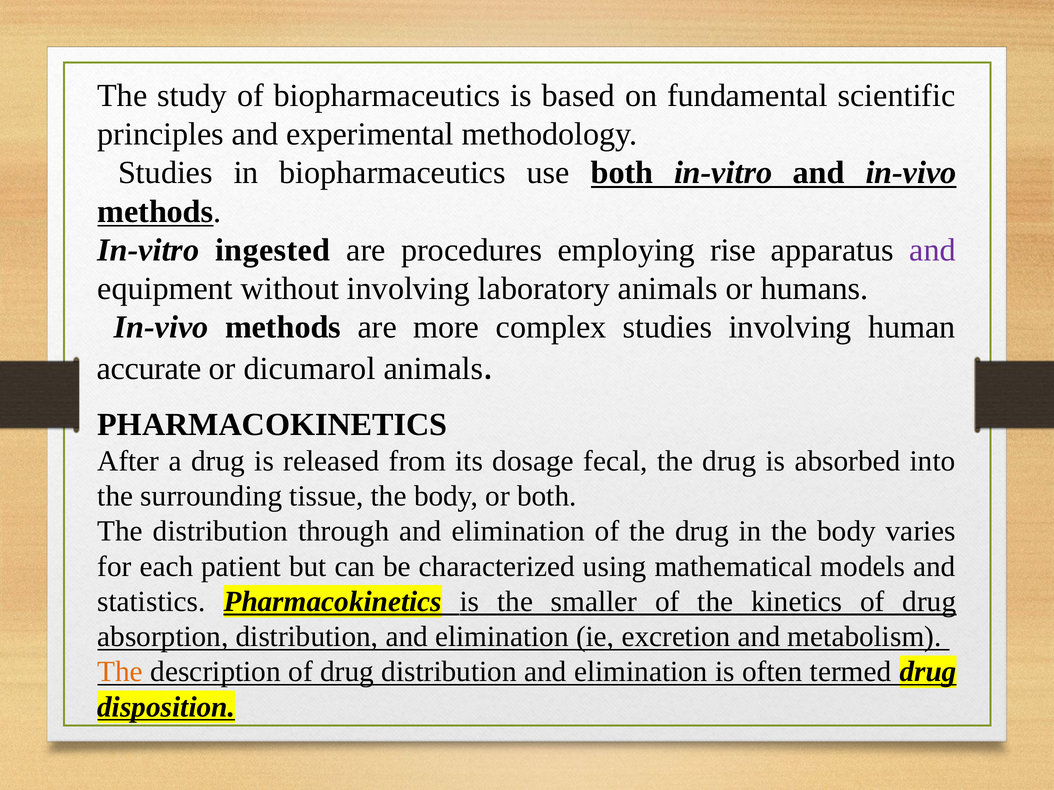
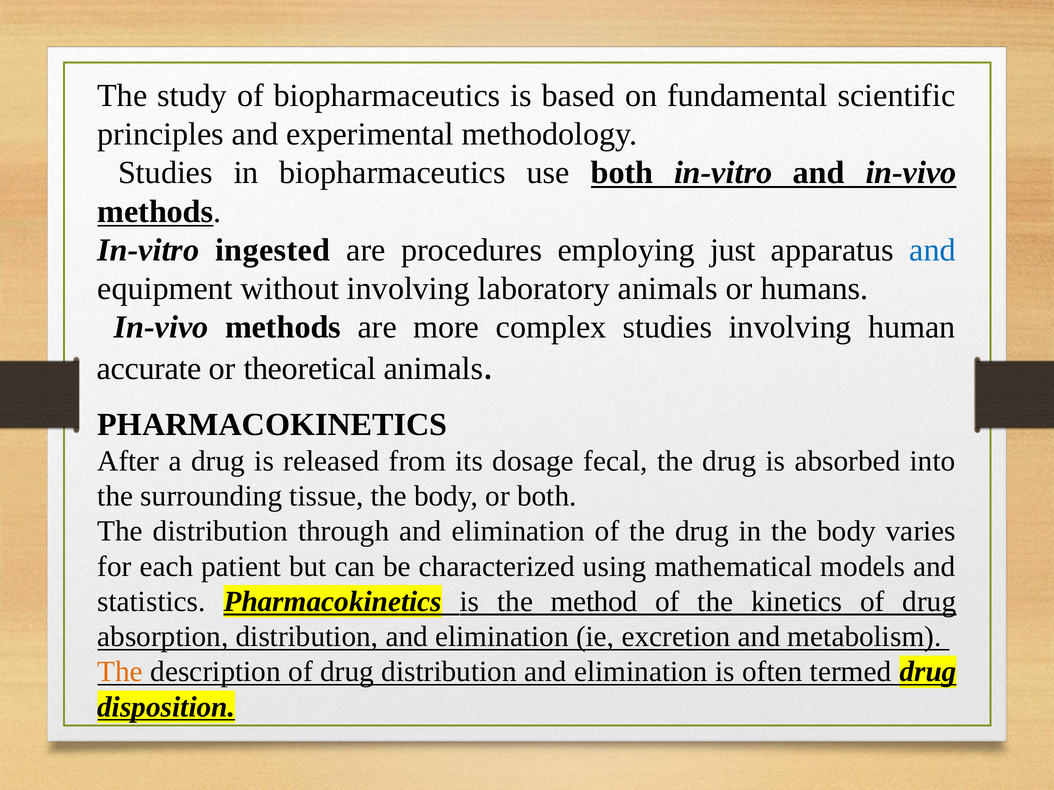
rise: rise -> just
and at (933, 250) colour: purple -> blue
dicumarol: dicumarol -> theoretical
smaller: smaller -> method
